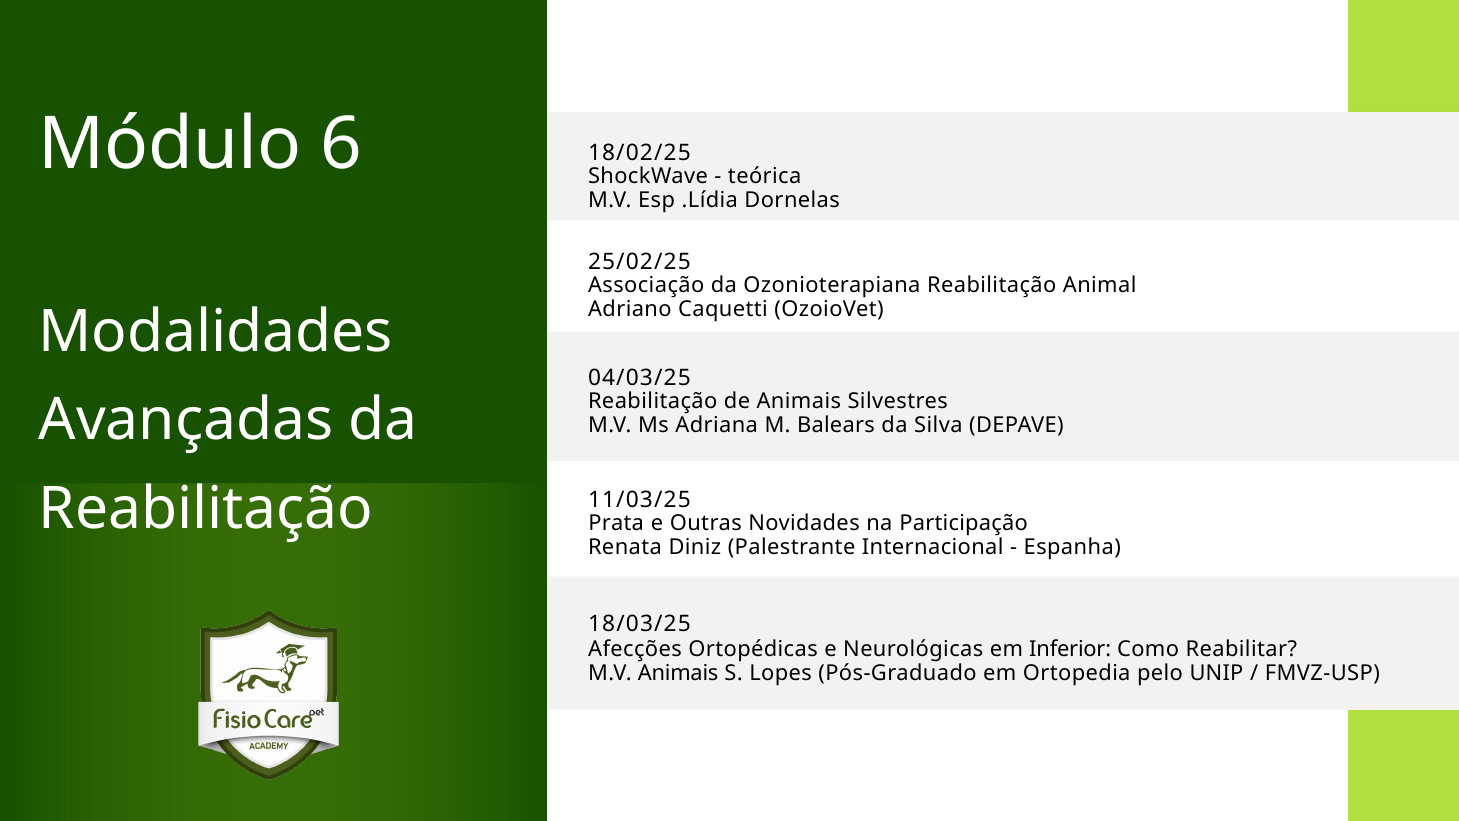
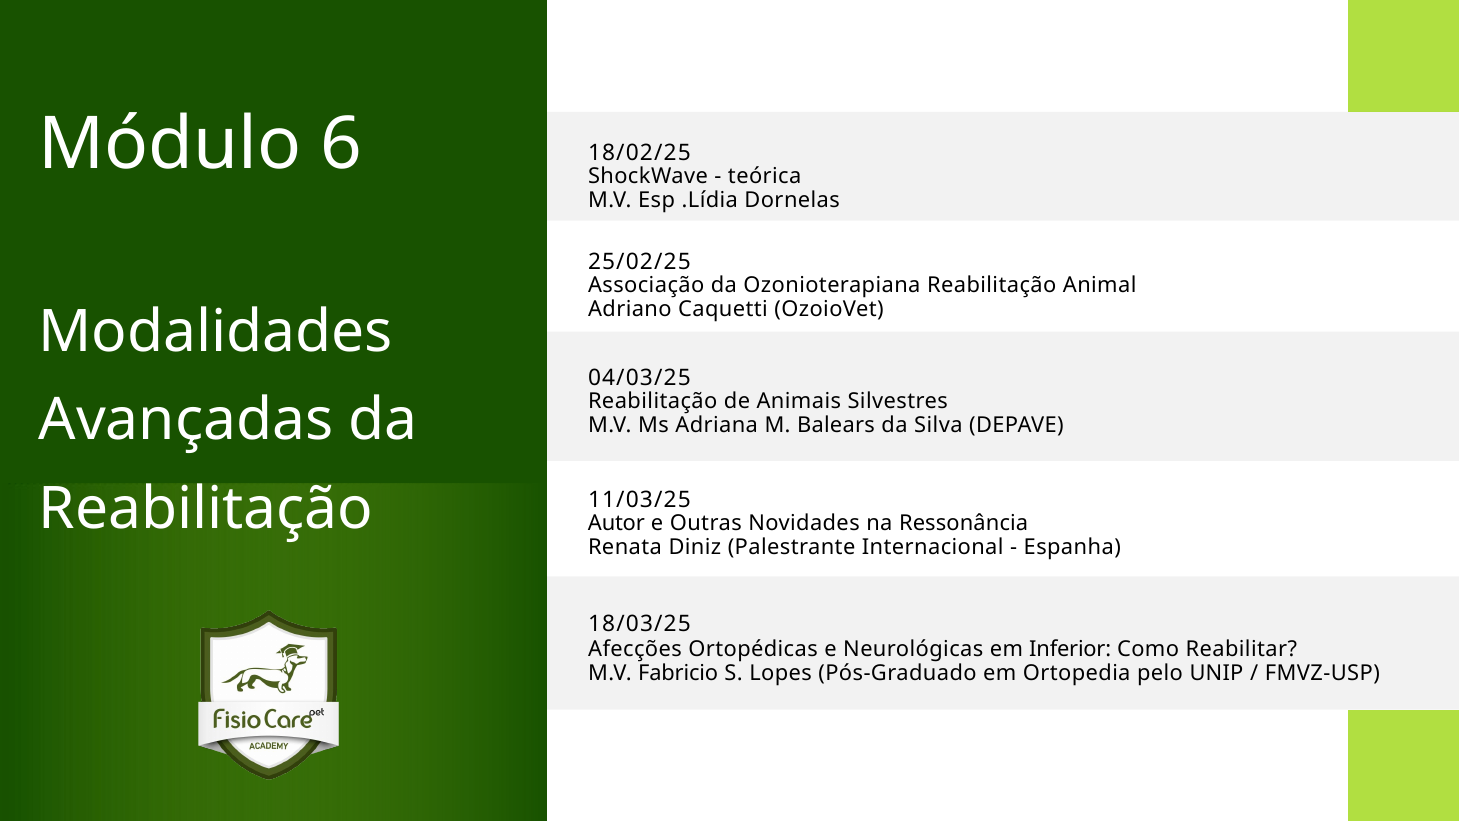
Prata: Prata -> Autor
Participação: Participação -> Ressonância
M.V Animais: Animais -> Fabricio
